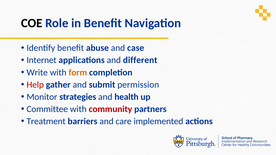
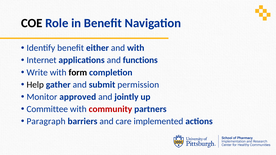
abuse: abuse -> either
and case: case -> with
different: different -> functions
form colour: orange -> black
Help colour: red -> black
strategies: strategies -> approved
health: health -> jointly
Treatment: Treatment -> Paragraph
